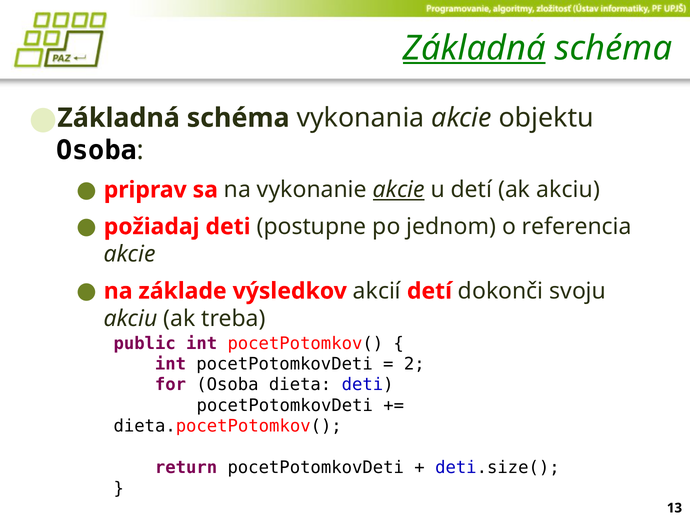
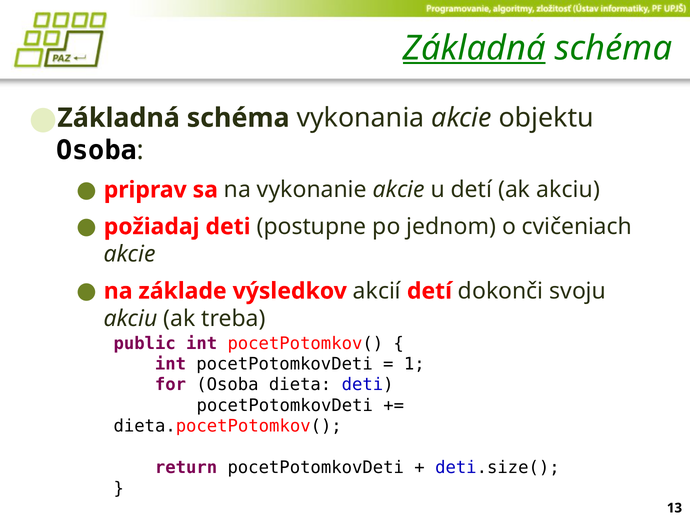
akcie at (399, 190) underline: present -> none
referencia: referencia -> cvičeniach
2: 2 -> 1
